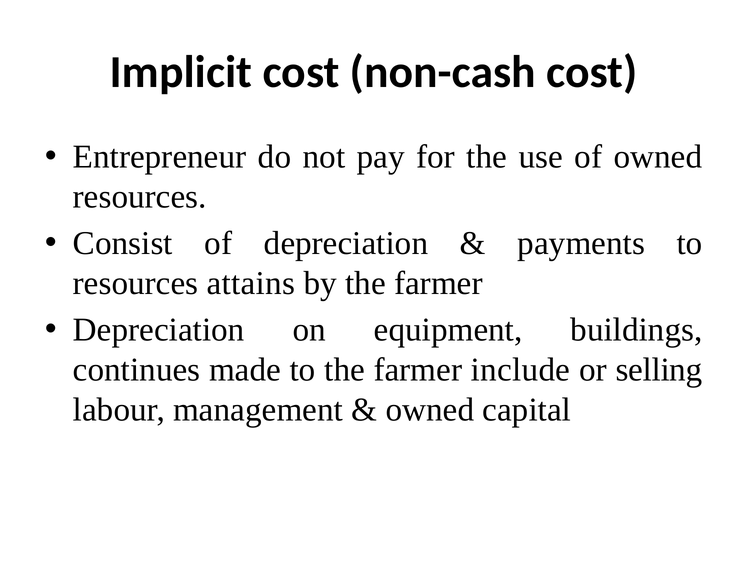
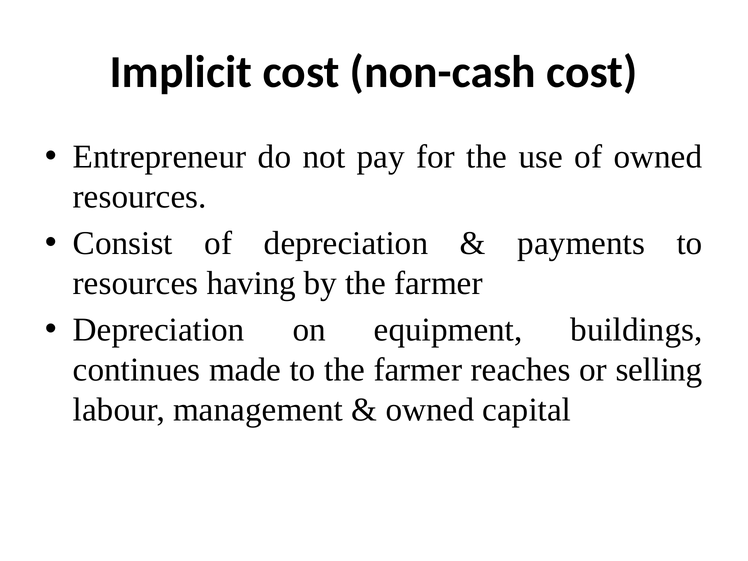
attains: attains -> having
include: include -> reaches
